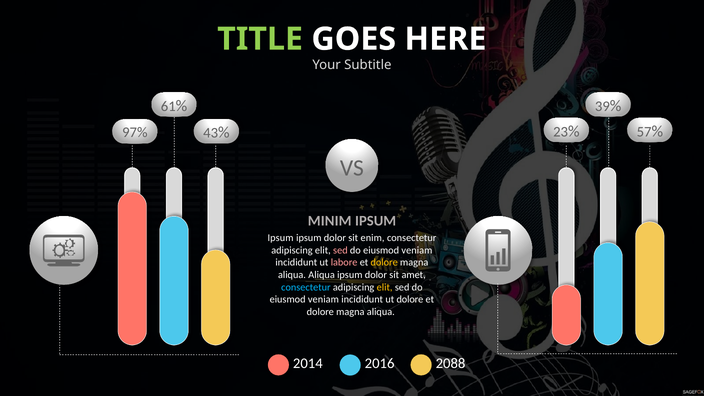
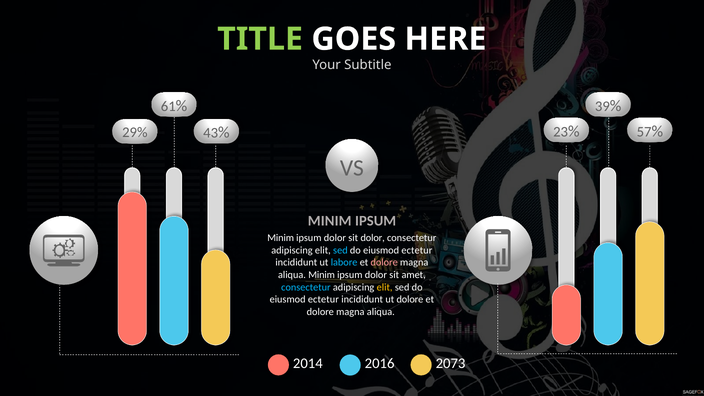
97%: 97% -> 29%
Ipsum at (281, 238): Ipsum -> Minim
sit enim: enim -> dolor
sed at (340, 250) colour: pink -> light blue
veniam at (417, 250): veniam -> ectetur
labore colour: pink -> light blue
dolore at (384, 262) colour: yellow -> pink
aliqua Aliqua: Aliqua -> Minim
veniam at (323, 299): veniam -> ectetur
2088: 2088 -> 2073
